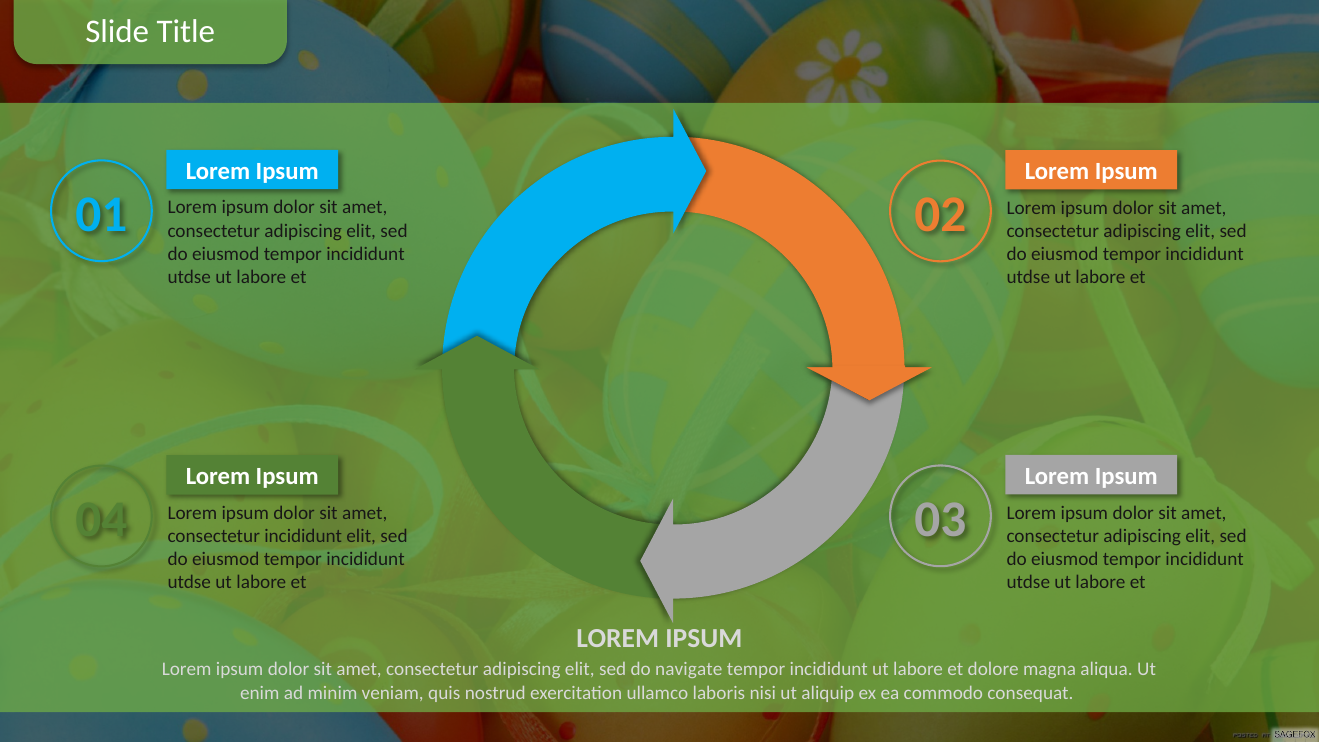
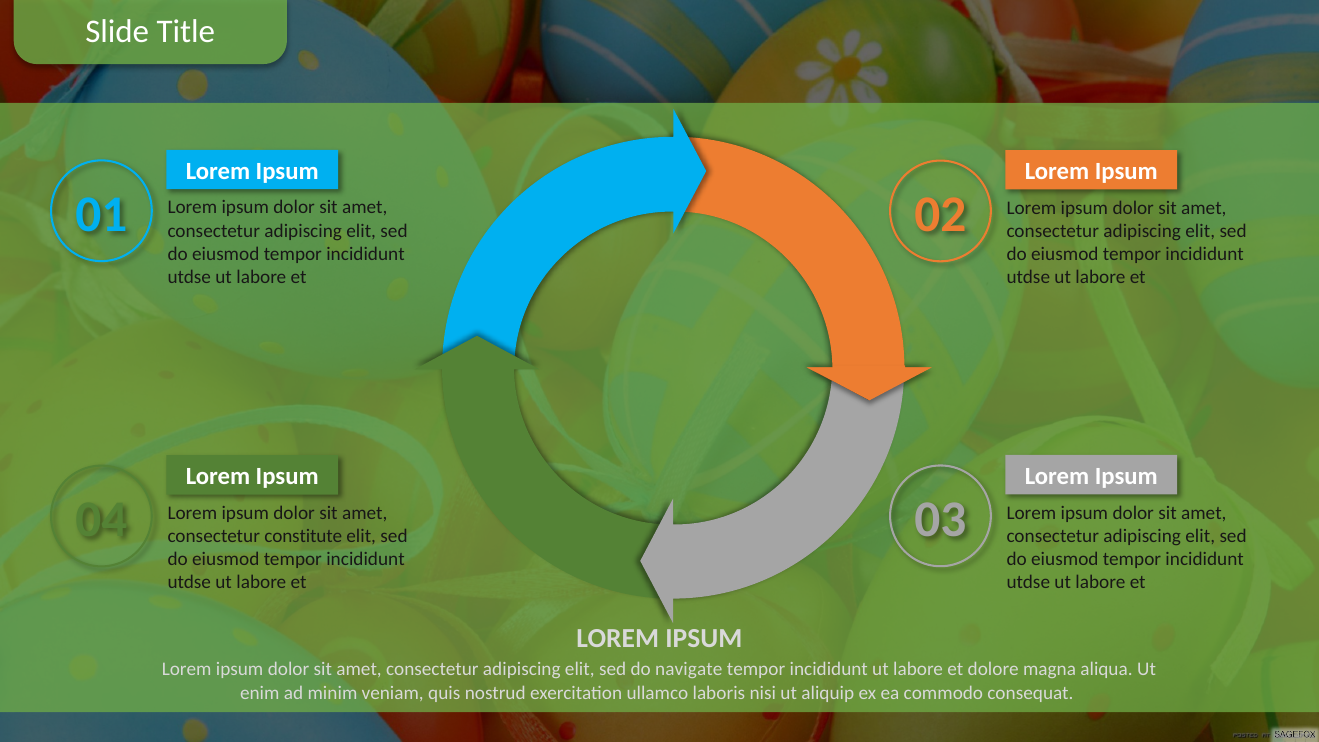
consectetur incididunt: incididunt -> constitute
